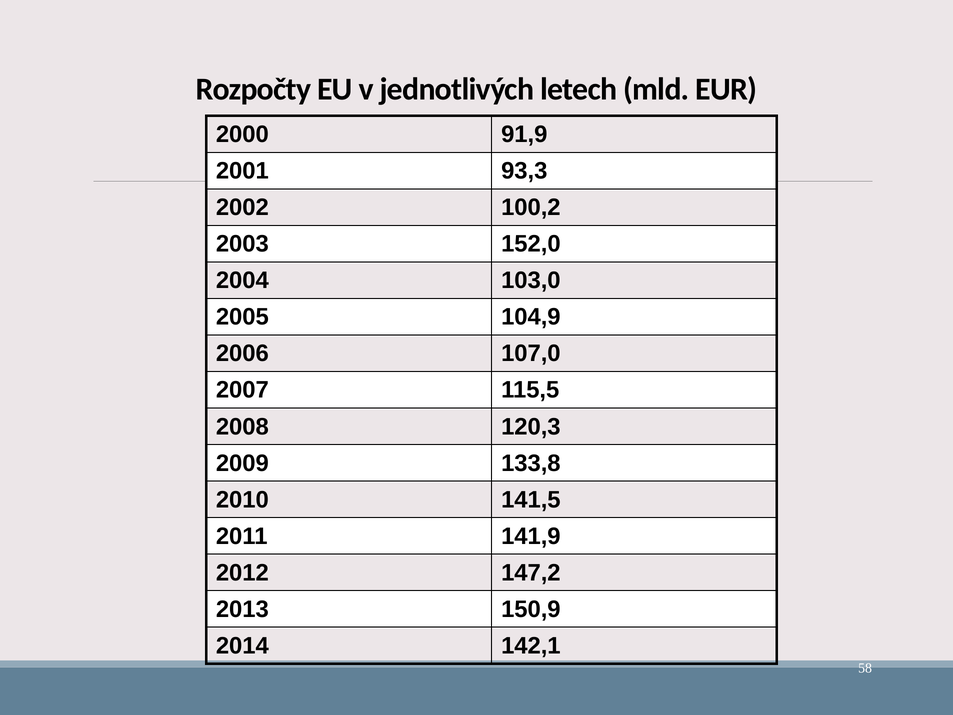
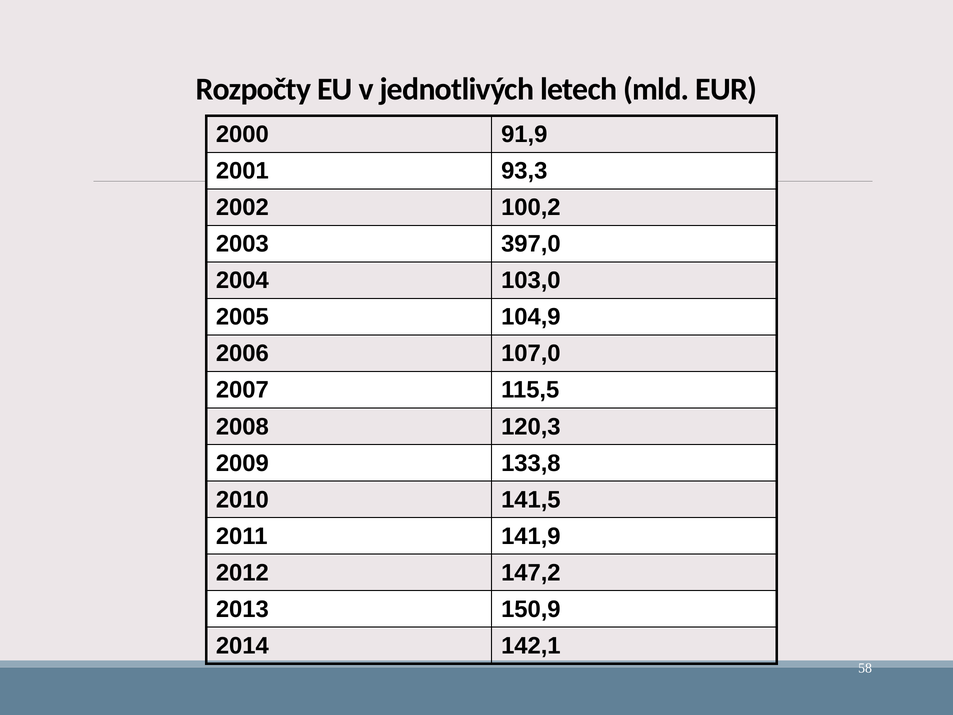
152,0: 152,0 -> 397,0
